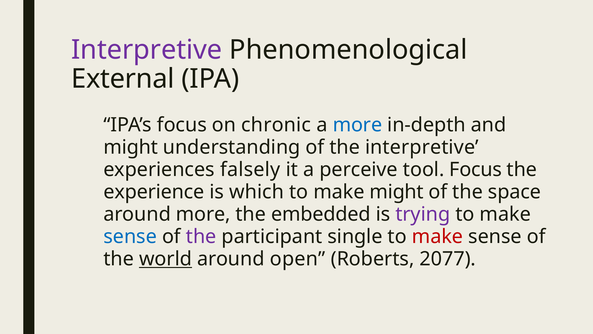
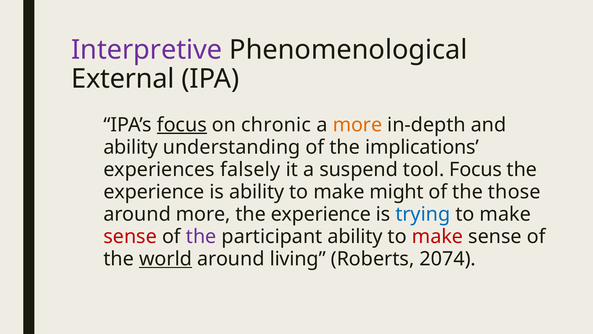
focus at (182, 125) underline: none -> present
more at (357, 125) colour: blue -> orange
might at (131, 147): might -> ability
the interpretive: interpretive -> implications
perceive: perceive -> suspend
is which: which -> ability
space: space -> those
embedded at (321, 214): embedded -> experience
trying colour: purple -> blue
sense at (130, 236) colour: blue -> red
participant single: single -> ability
open: open -> living
2077: 2077 -> 2074
